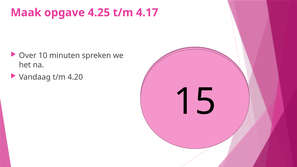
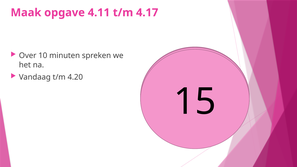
4.25: 4.25 -> 4.11
